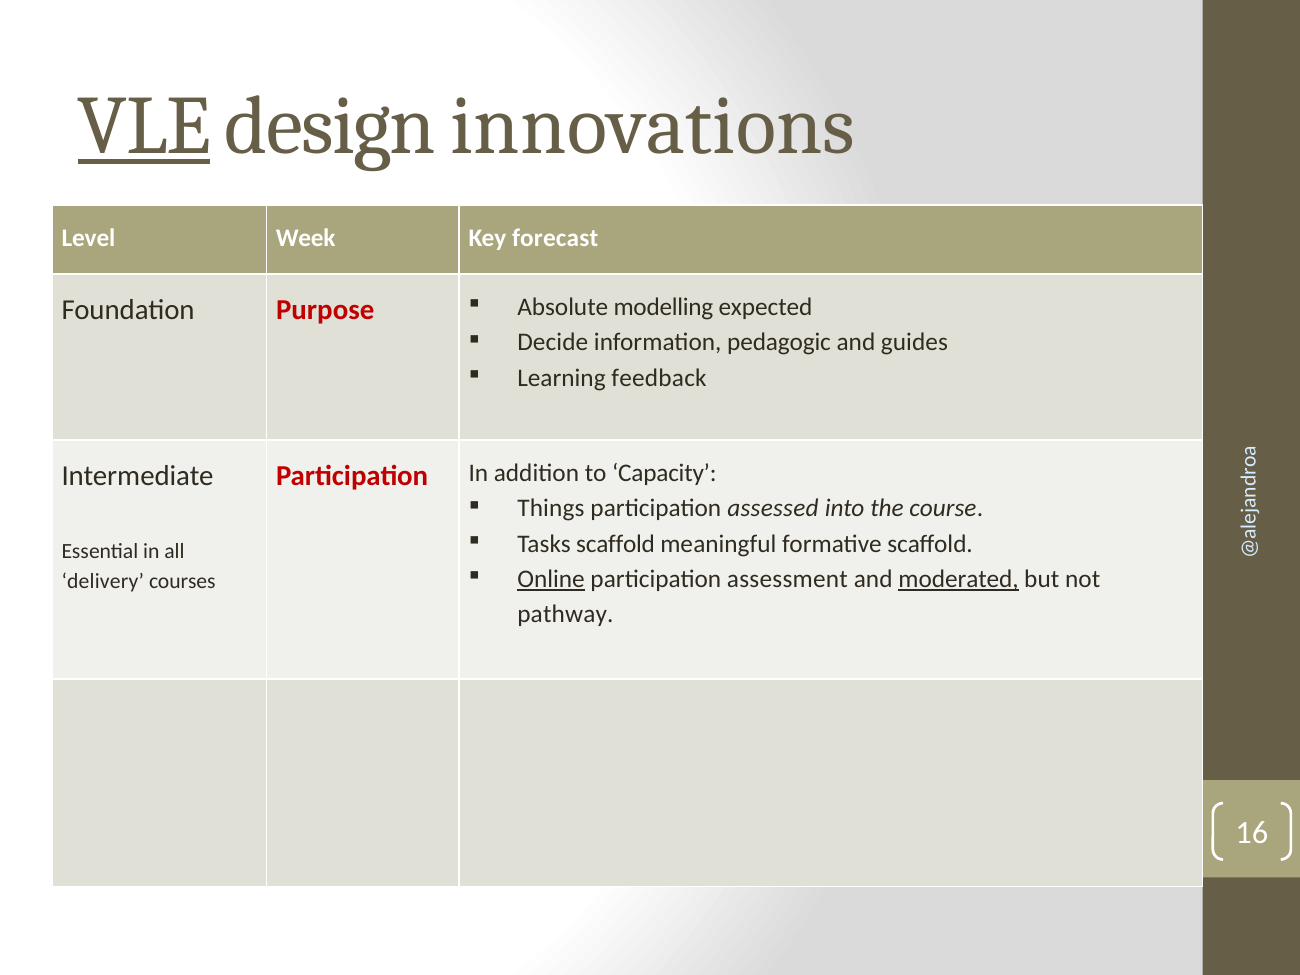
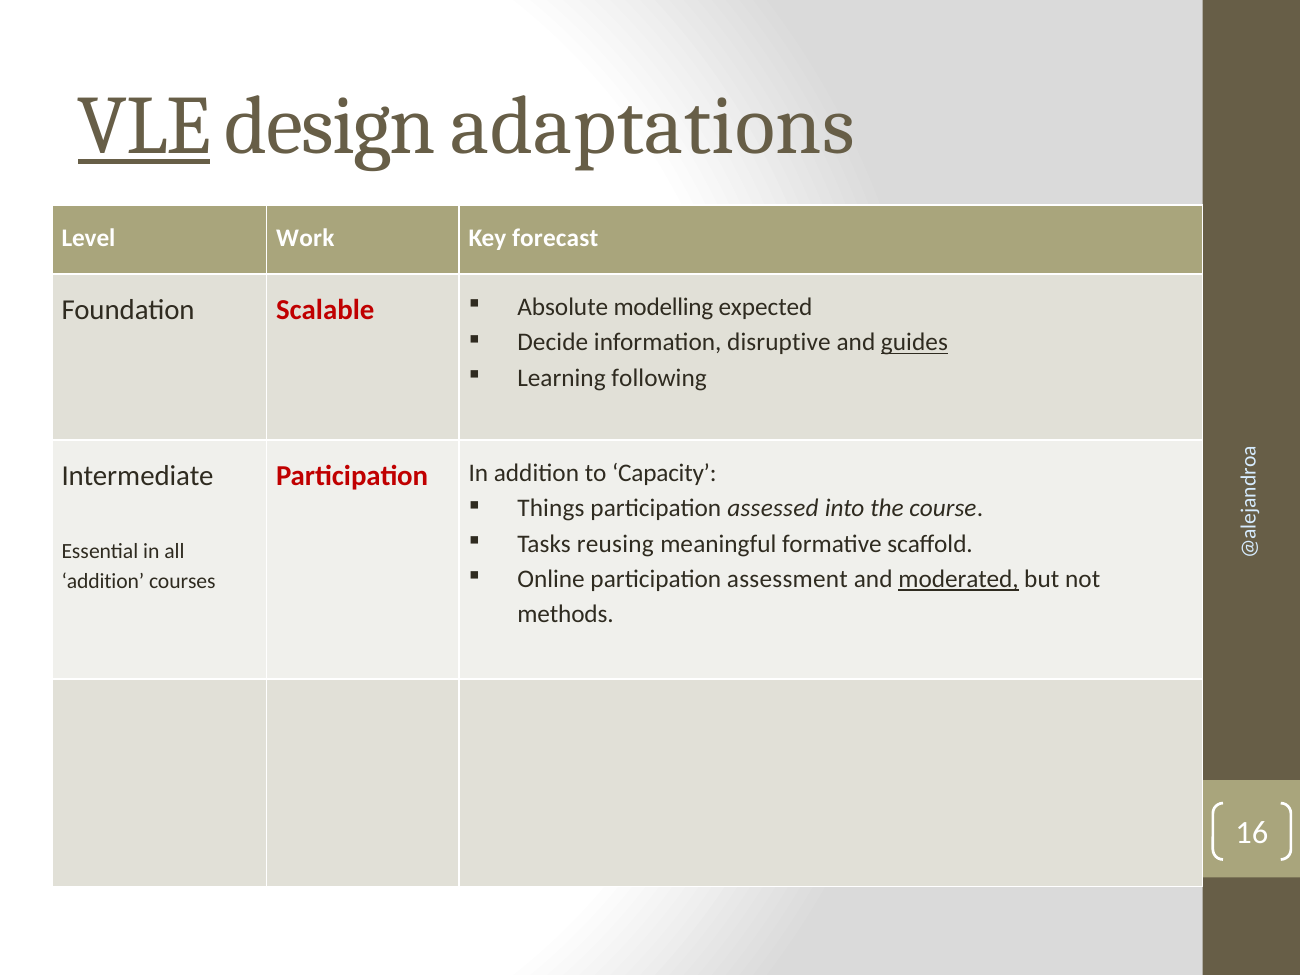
innovations: innovations -> adaptations
Week: Week -> Work
Purpose: Purpose -> Scalable
pedagogic: pedagogic -> disruptive
guides underline: none -> present
feedback: feedback -> following
Tasks scaffold: scaffold -> reusing
Online underline: present -> none
delivery at (103, 582): delivery -> addition
pathway: pathway -> methods
